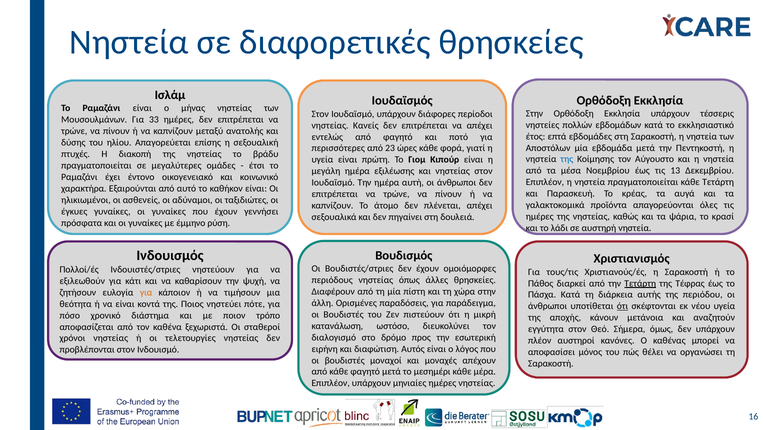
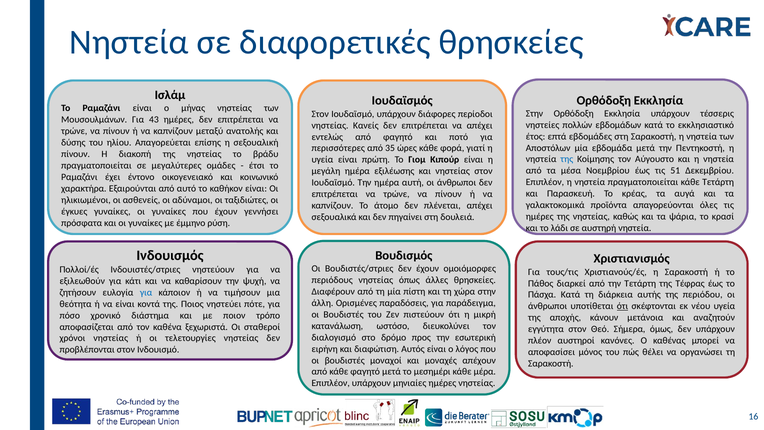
33: 33 -> 43
23: 23 -> 35
πτυχές at (76, 154): πτυχές -> πίνουν
13: 13 -> 51
Τετάρτη at (640, 283) underline: present -> none
για at (146, 292) colour: orange -> blue
